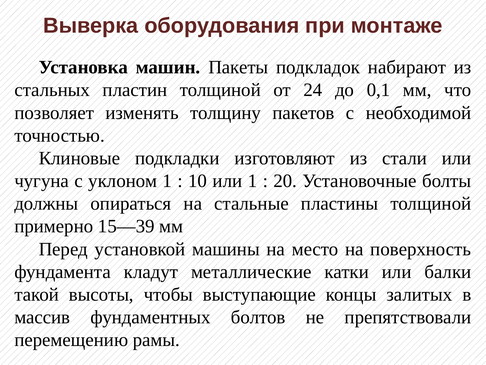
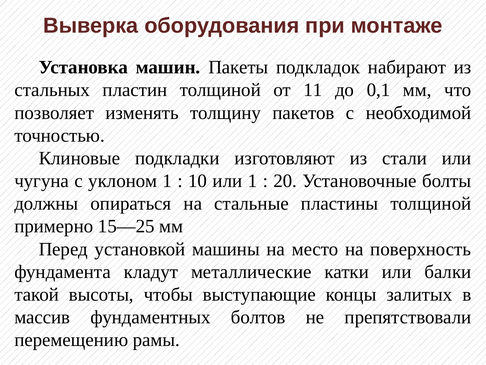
24: 24 -> 11
15—39: 15—39 -> 15—25
